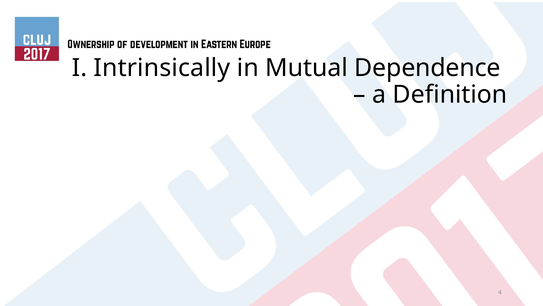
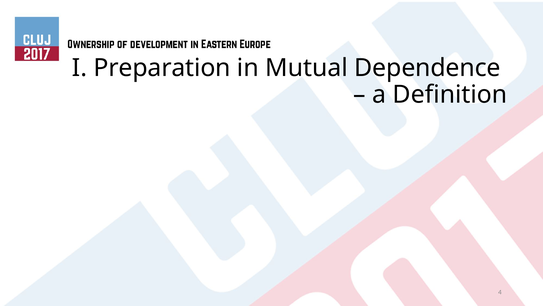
Intrinsically: Intrinsically -> Preparation
